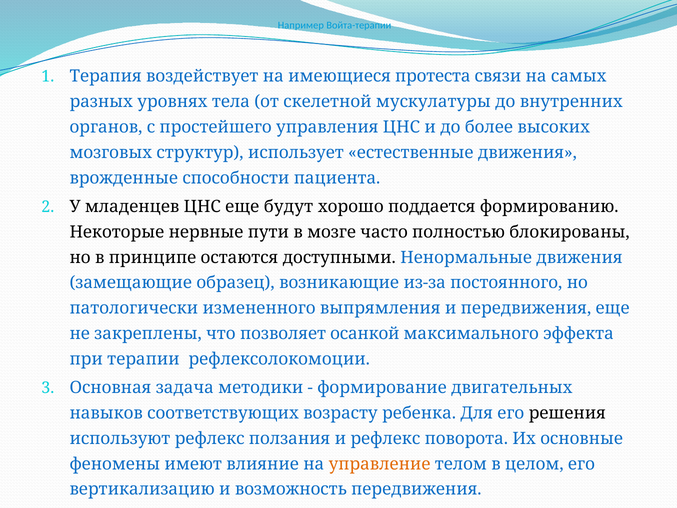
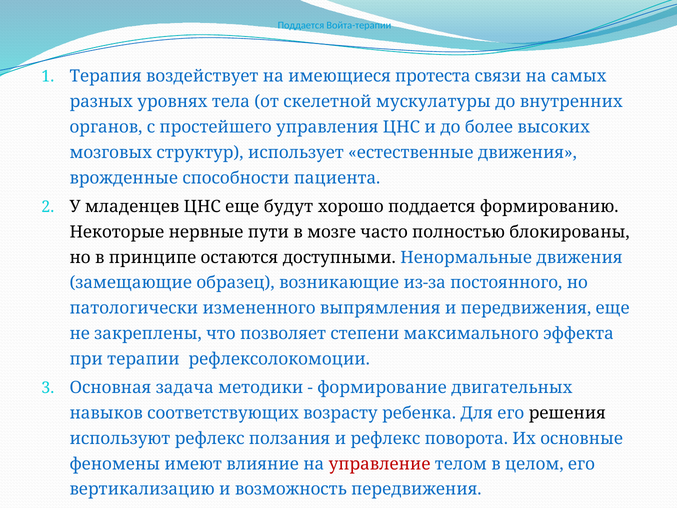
Например at (301, 25): Например -> Поддается
осанкой: осанкой -> степени
управление colour: orange -> red
